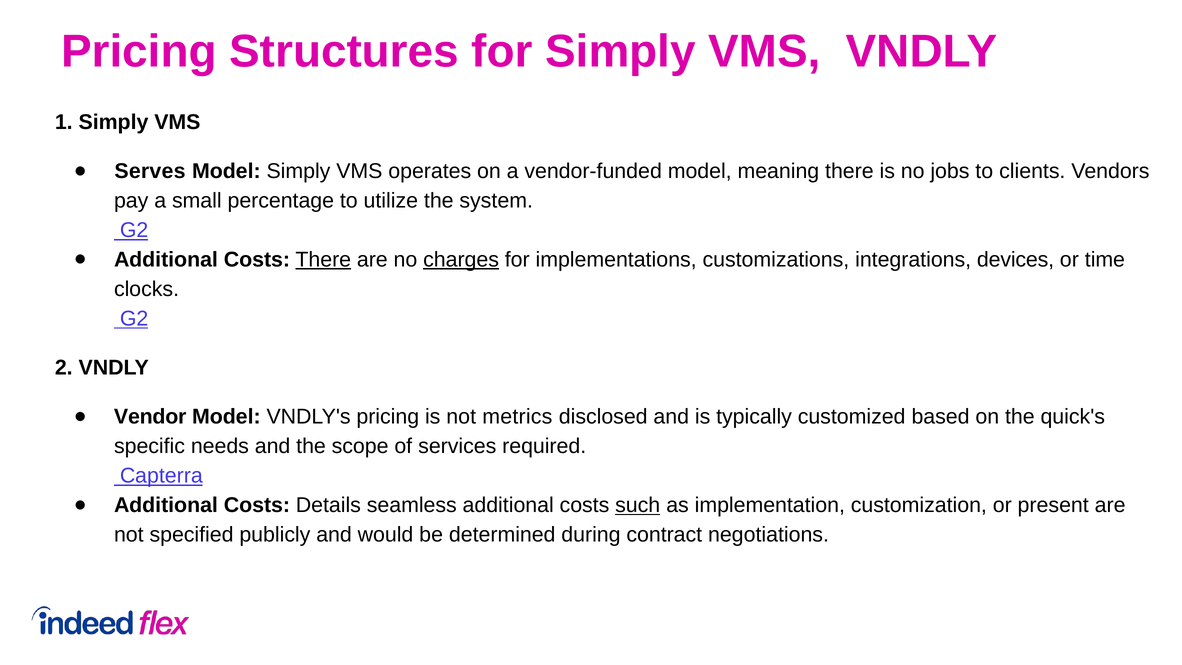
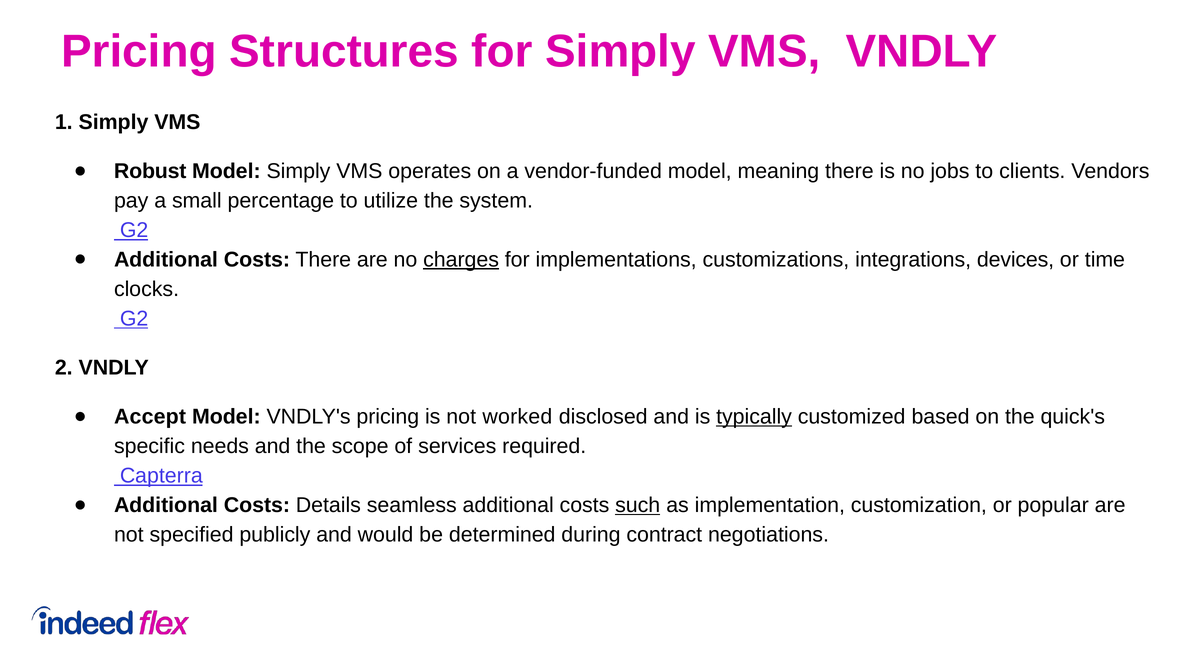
Serves: Serves -> Robust
There at (323, 260) underline: present -> none
Vendor: Vendor -> Accept
metrics: metrics -> worked
typically underline: none -> present
present: present -> popular
